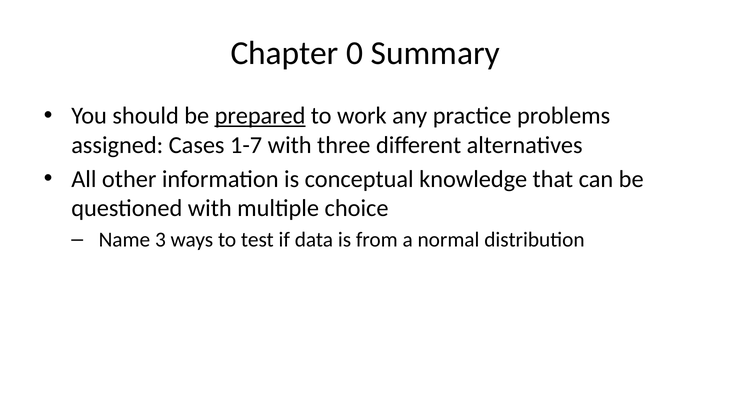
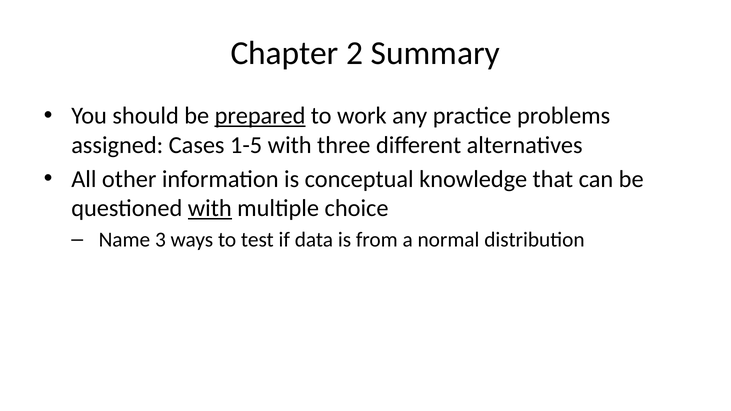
0: 0 -> 2
1-7: 1-7 -> 1-5
with at (210, 209) underline: none -> present
